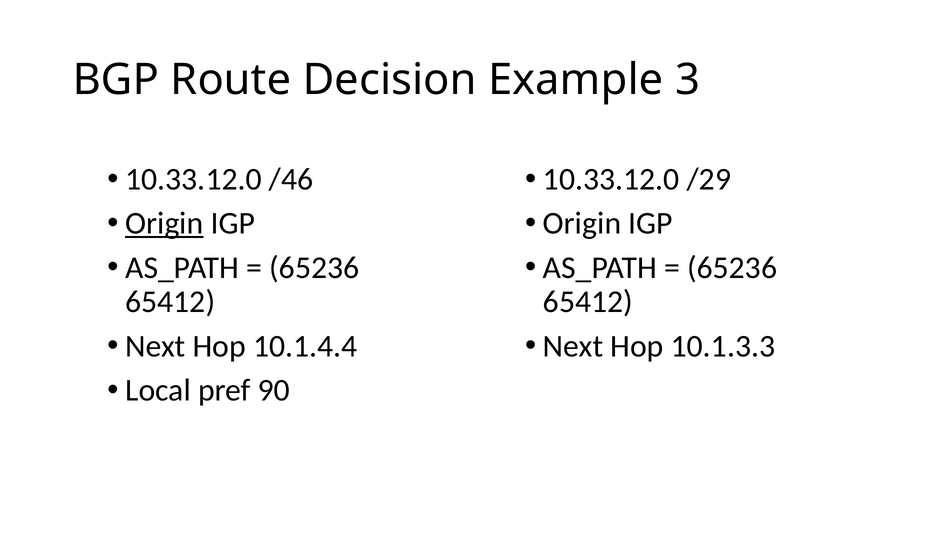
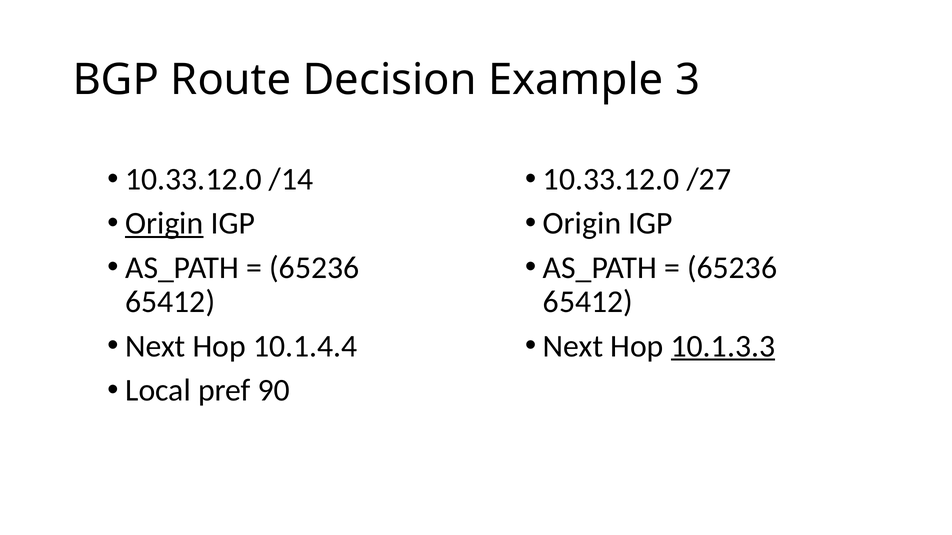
/46: /46 -> /14
/29: /29 -> /27
10.1.3.3 underline: none -> present
